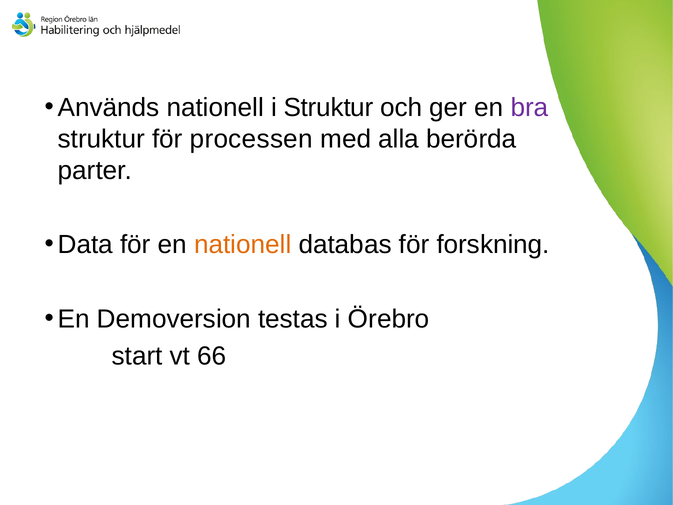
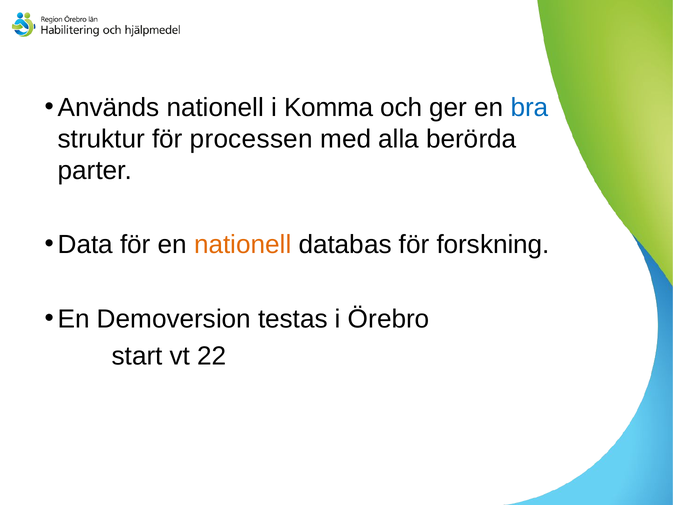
i Struktur: Struktur -> Komma
bra colour: purple -> blue
66: 66 -> 22
